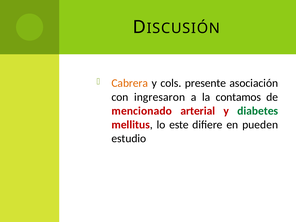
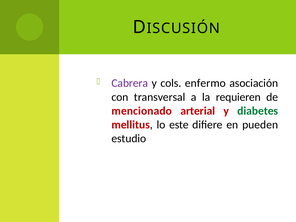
Cabrera colour: orange -> purple
presente: presente -> enfermo
ingresaron: ingresaron -> transversal
contamos: contamos -> requieren
